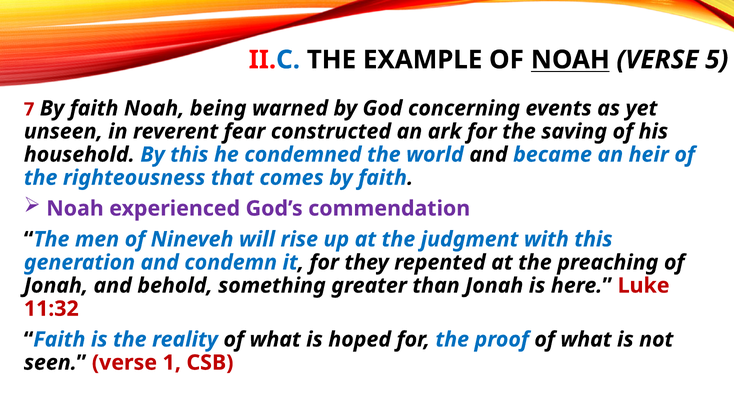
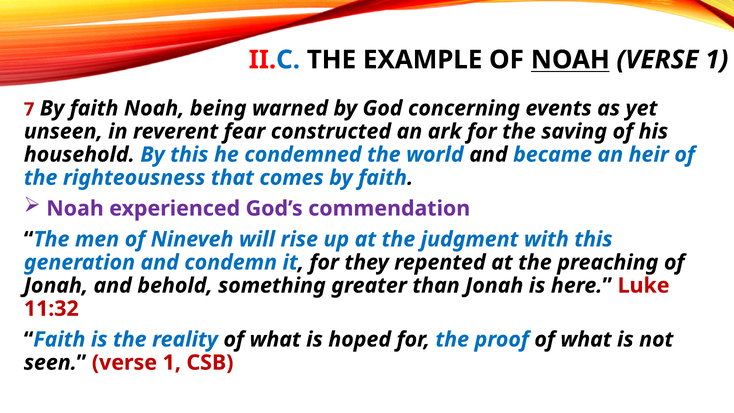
NOAH VERSE 5: 5 -> 1
